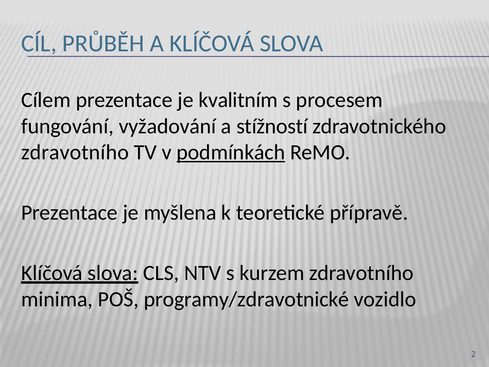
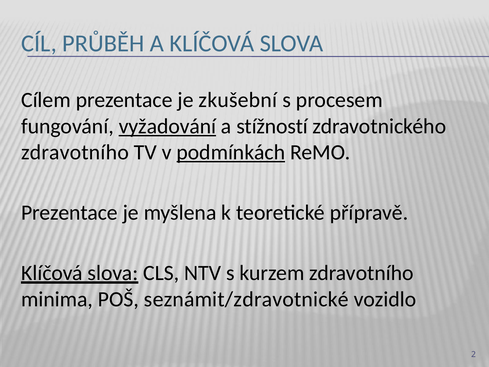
kvalitním: kvalitním -> zkušební
vyžadování underline: none -> present
programy/zdravotnické: programy/zdravotnické -> seznámit/zdravotnické
